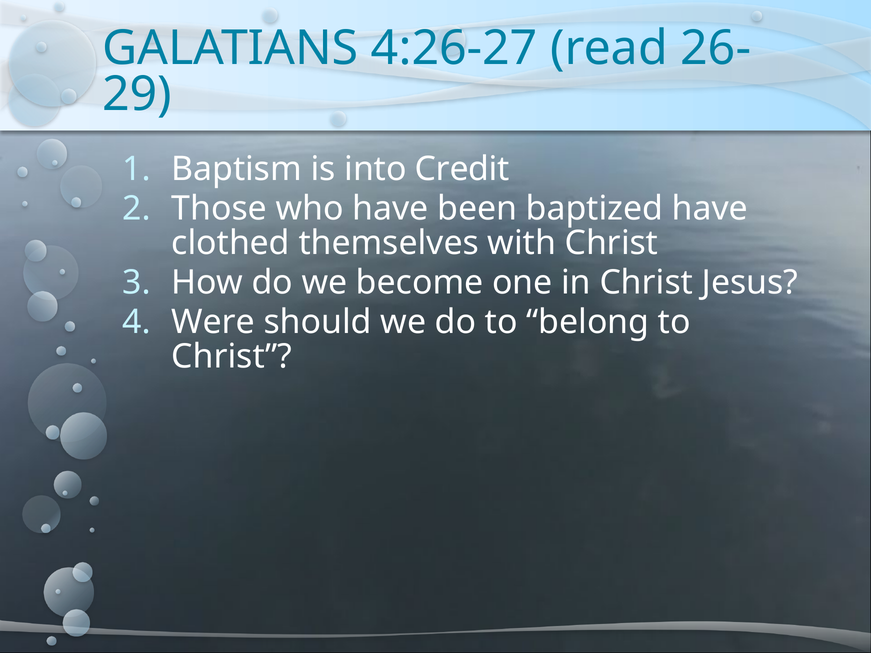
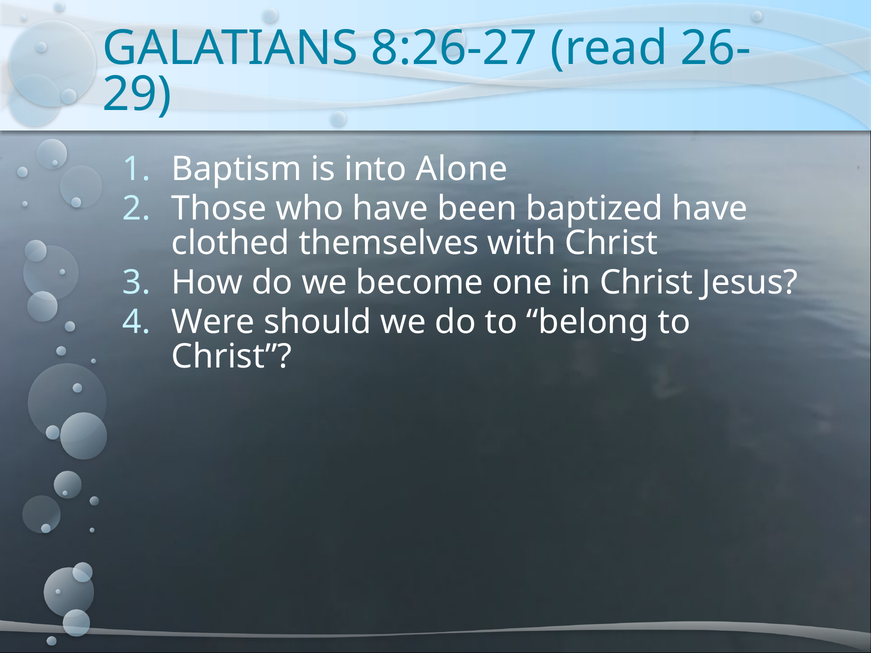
4:26-27: 4:26-27 -> 8:26-27
Credit: Credit -> Alone
